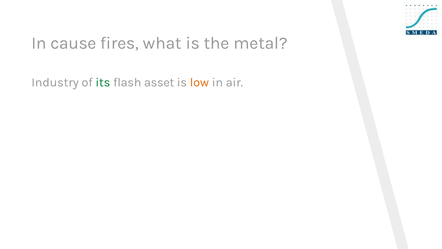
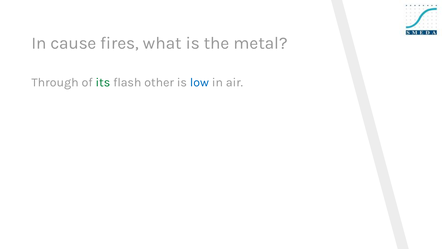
Industry: Industry -> Through
asset: asset -> other
low colour: orange -> blue
